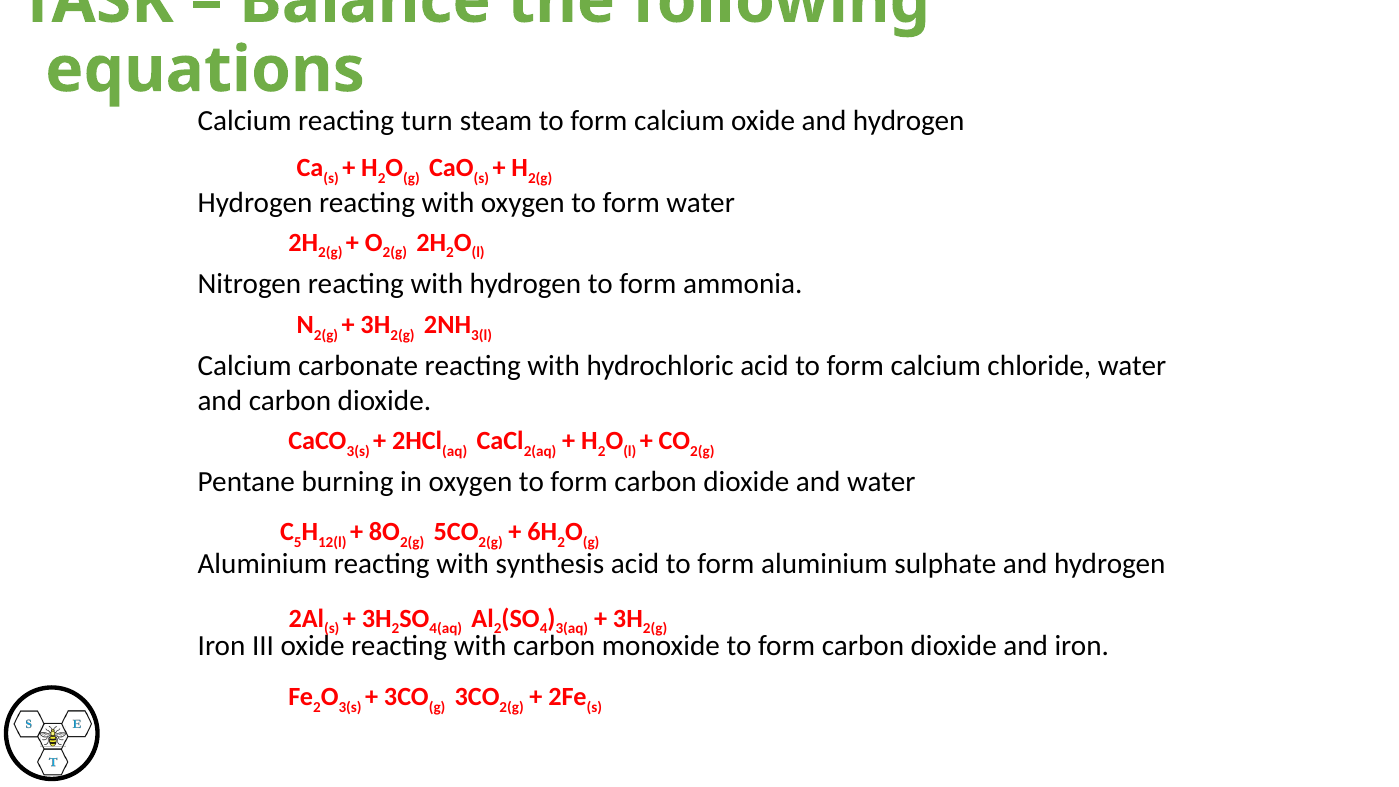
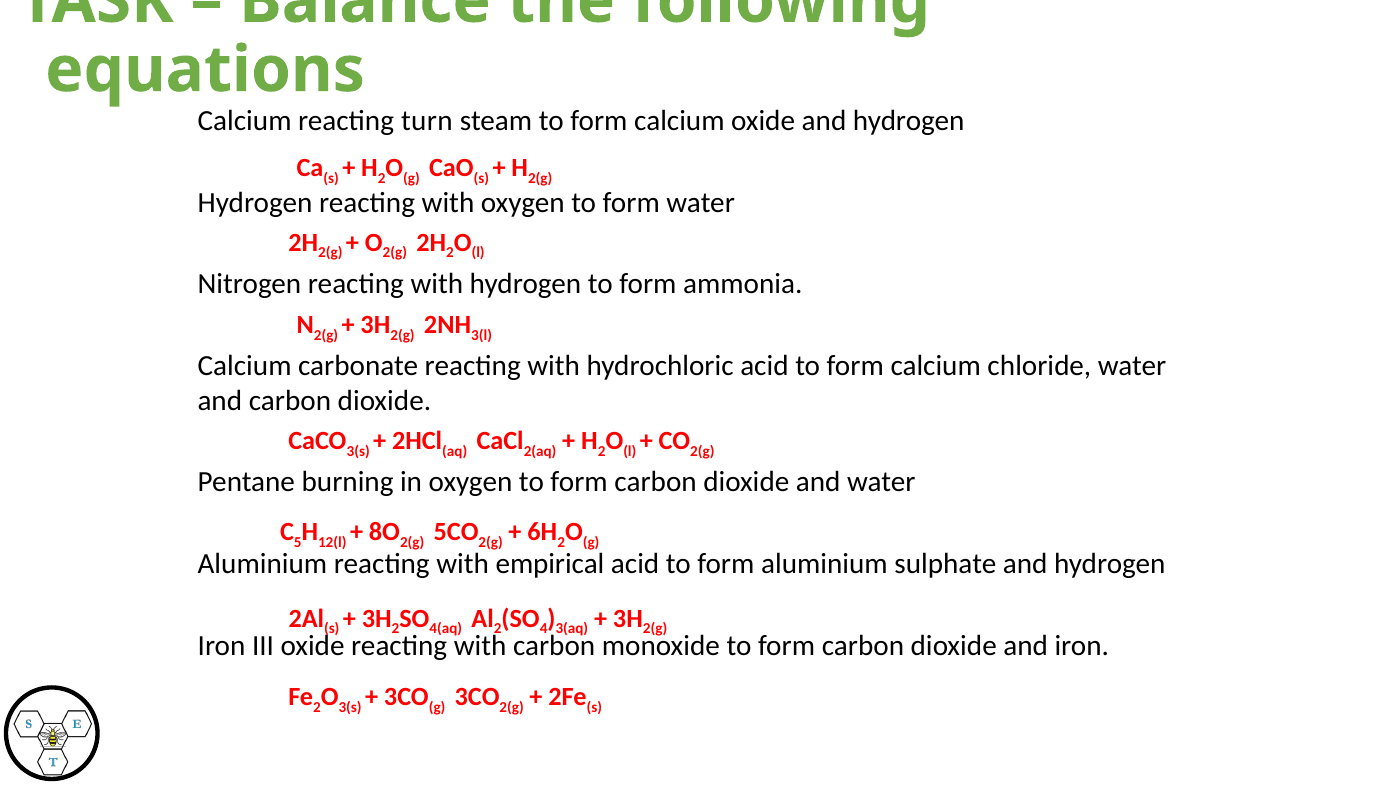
synthesis: synthesis -> empirical
